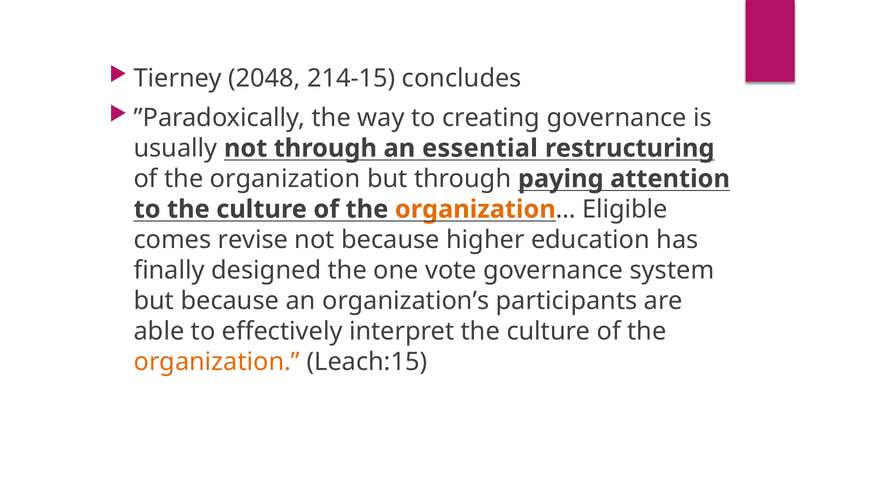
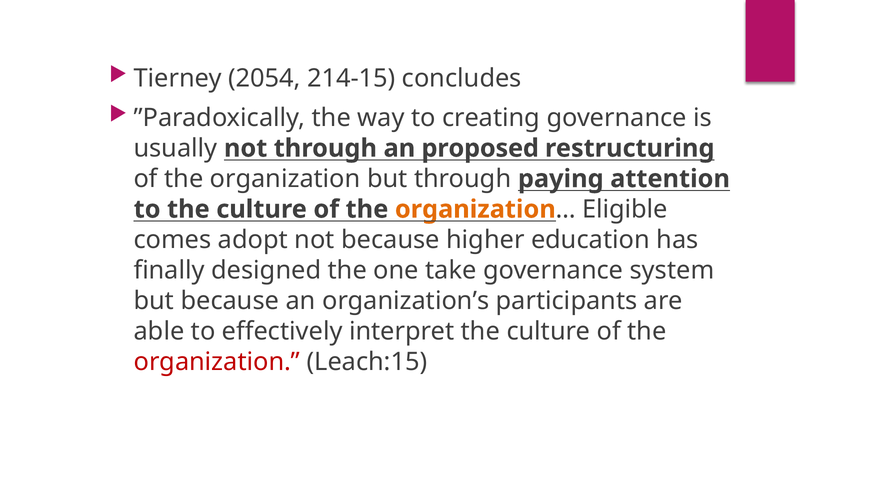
2048: 2048 -> 2054
essential: essential -> proposed
revise: revise -> adopt
vote: vote -> take
organization.ʺ colour: orange -> red
